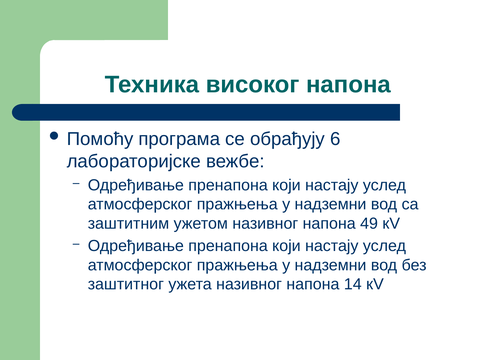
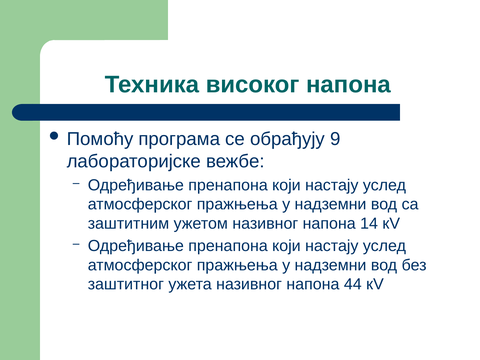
6: 6 -> 9
49: 49 -> 14
14: 14 -> 44
